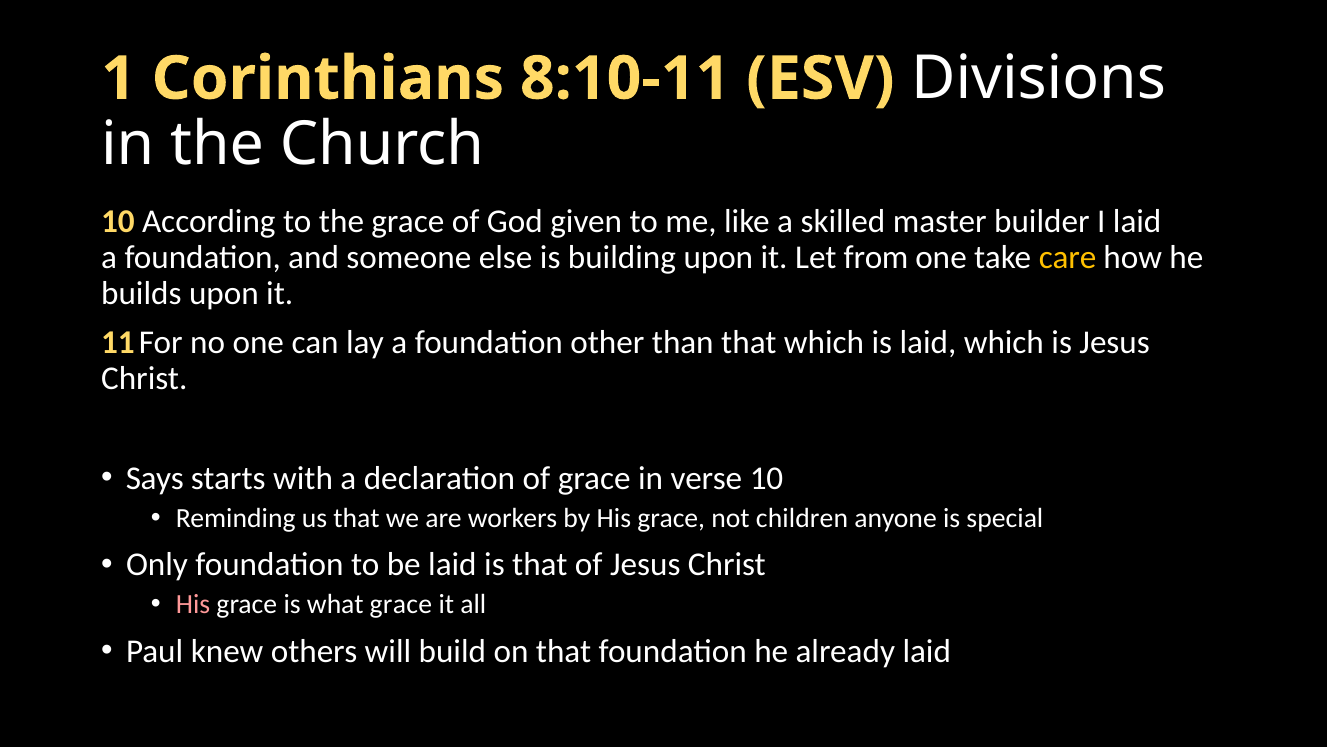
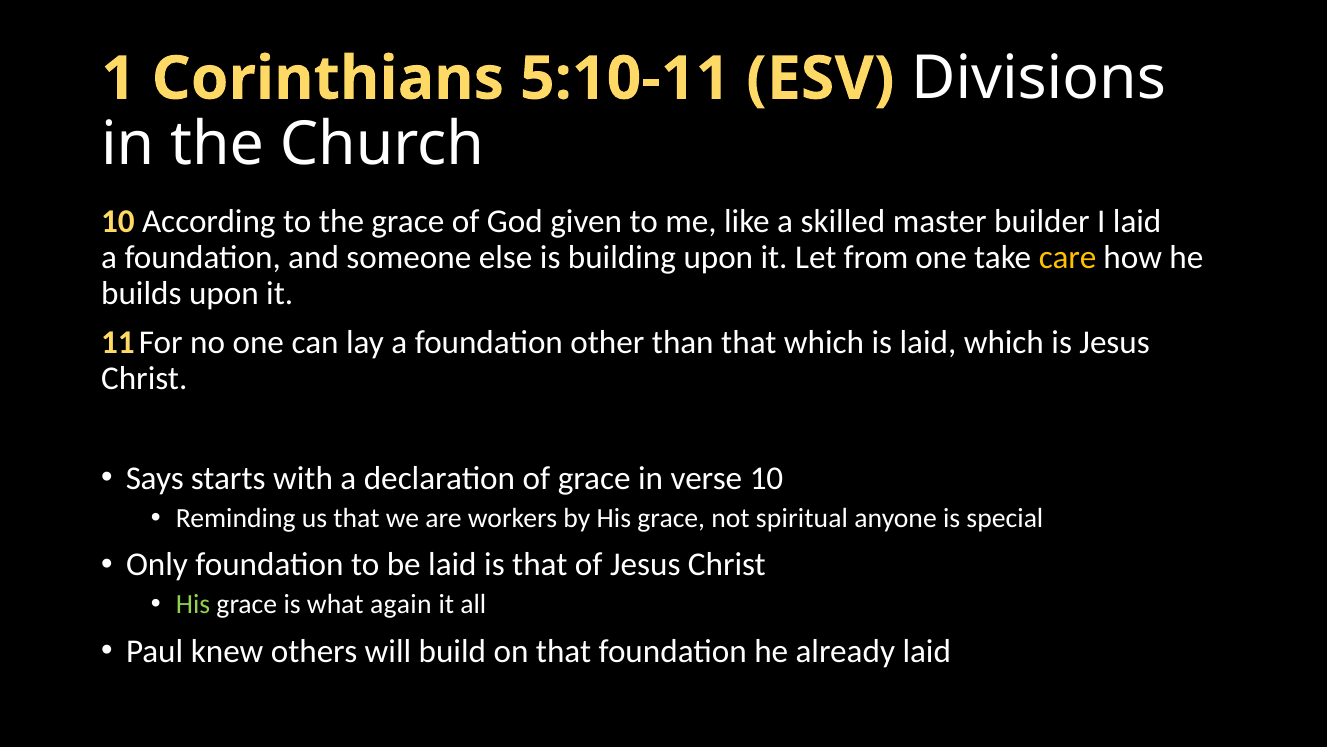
8:10-11: 8:10-11 -> 5:10-11
children: children -> spiritual
His at (193, 604) colour: pink -> light green
what grace: grace -> again
